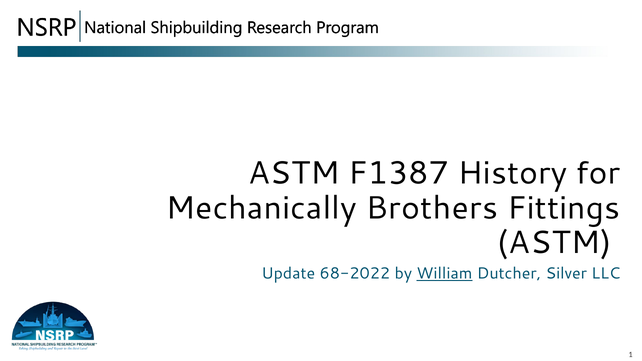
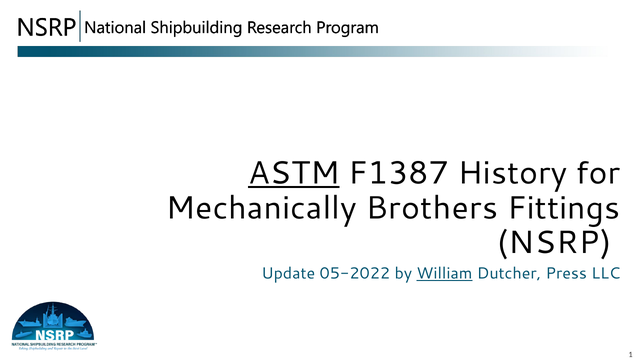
ASTM at (294, 173) underline: none -> present
ASTM at (554, 243): ASTM -> NSRP
68-2022: 68-2022 -> 05-2022
Silver: Silver -> Press
